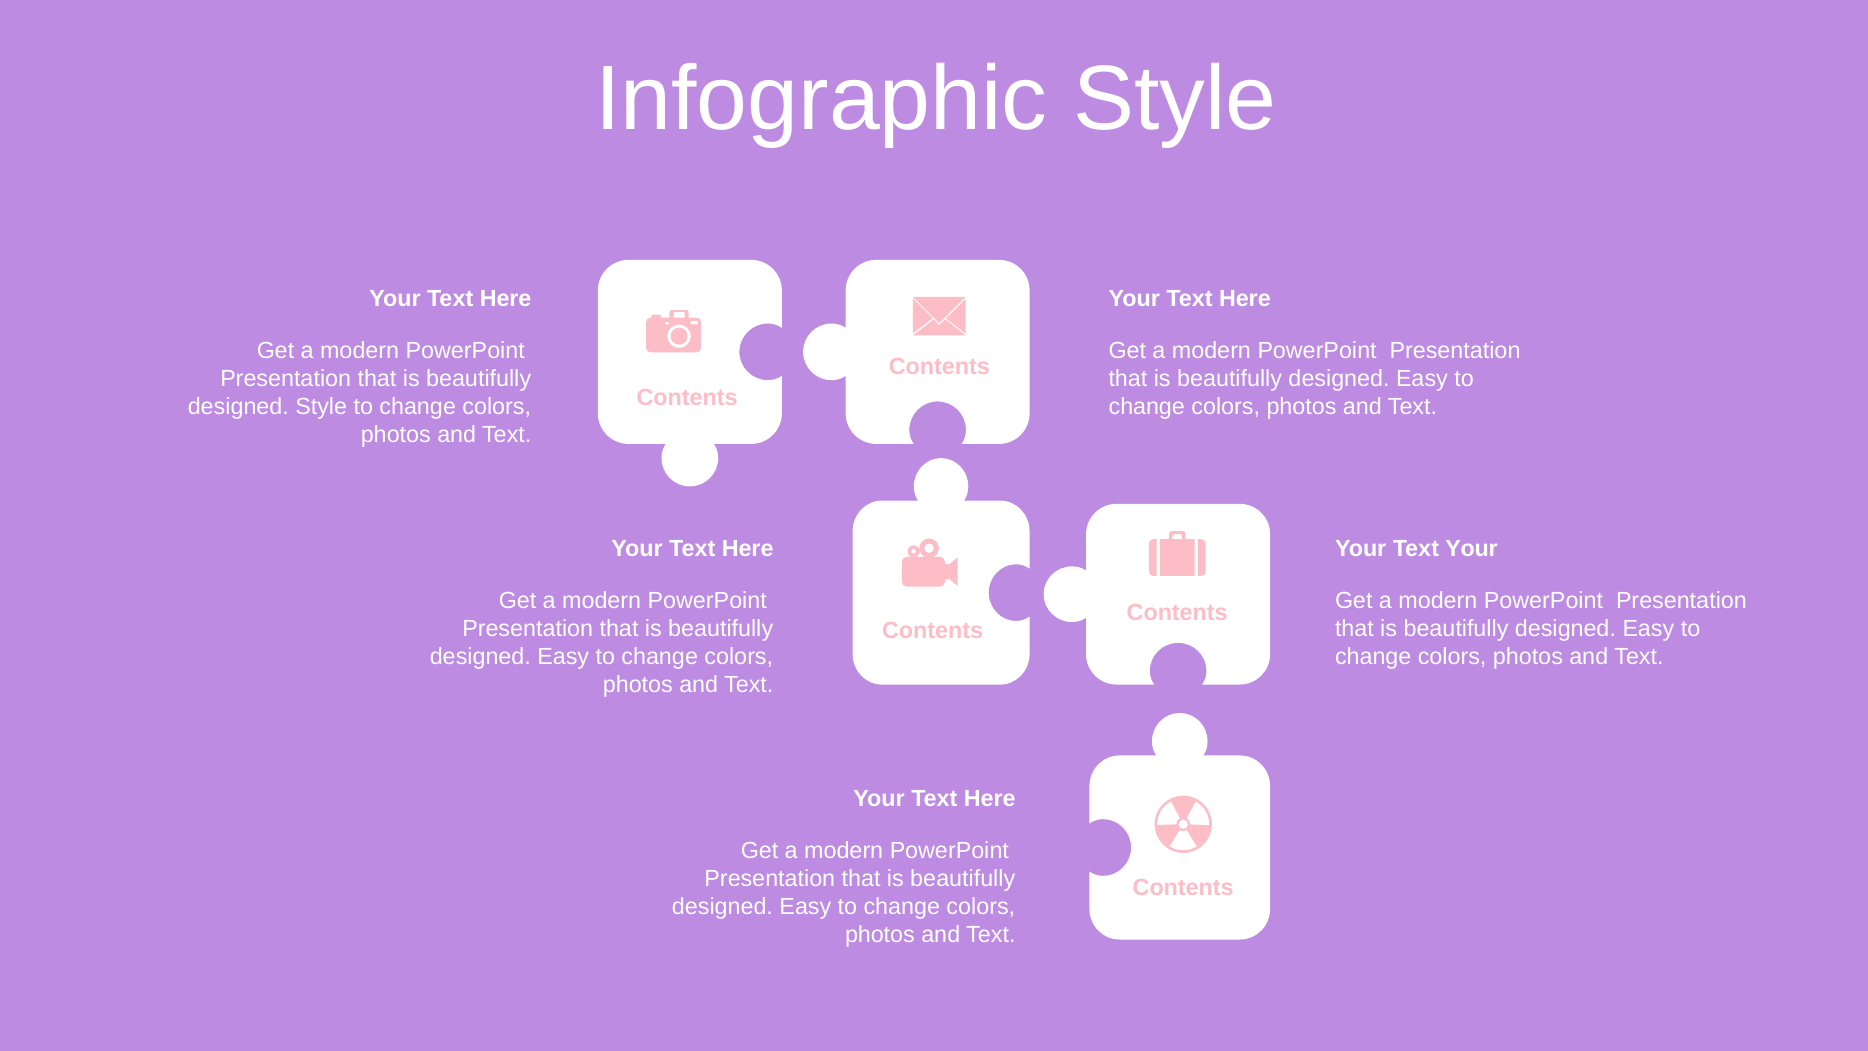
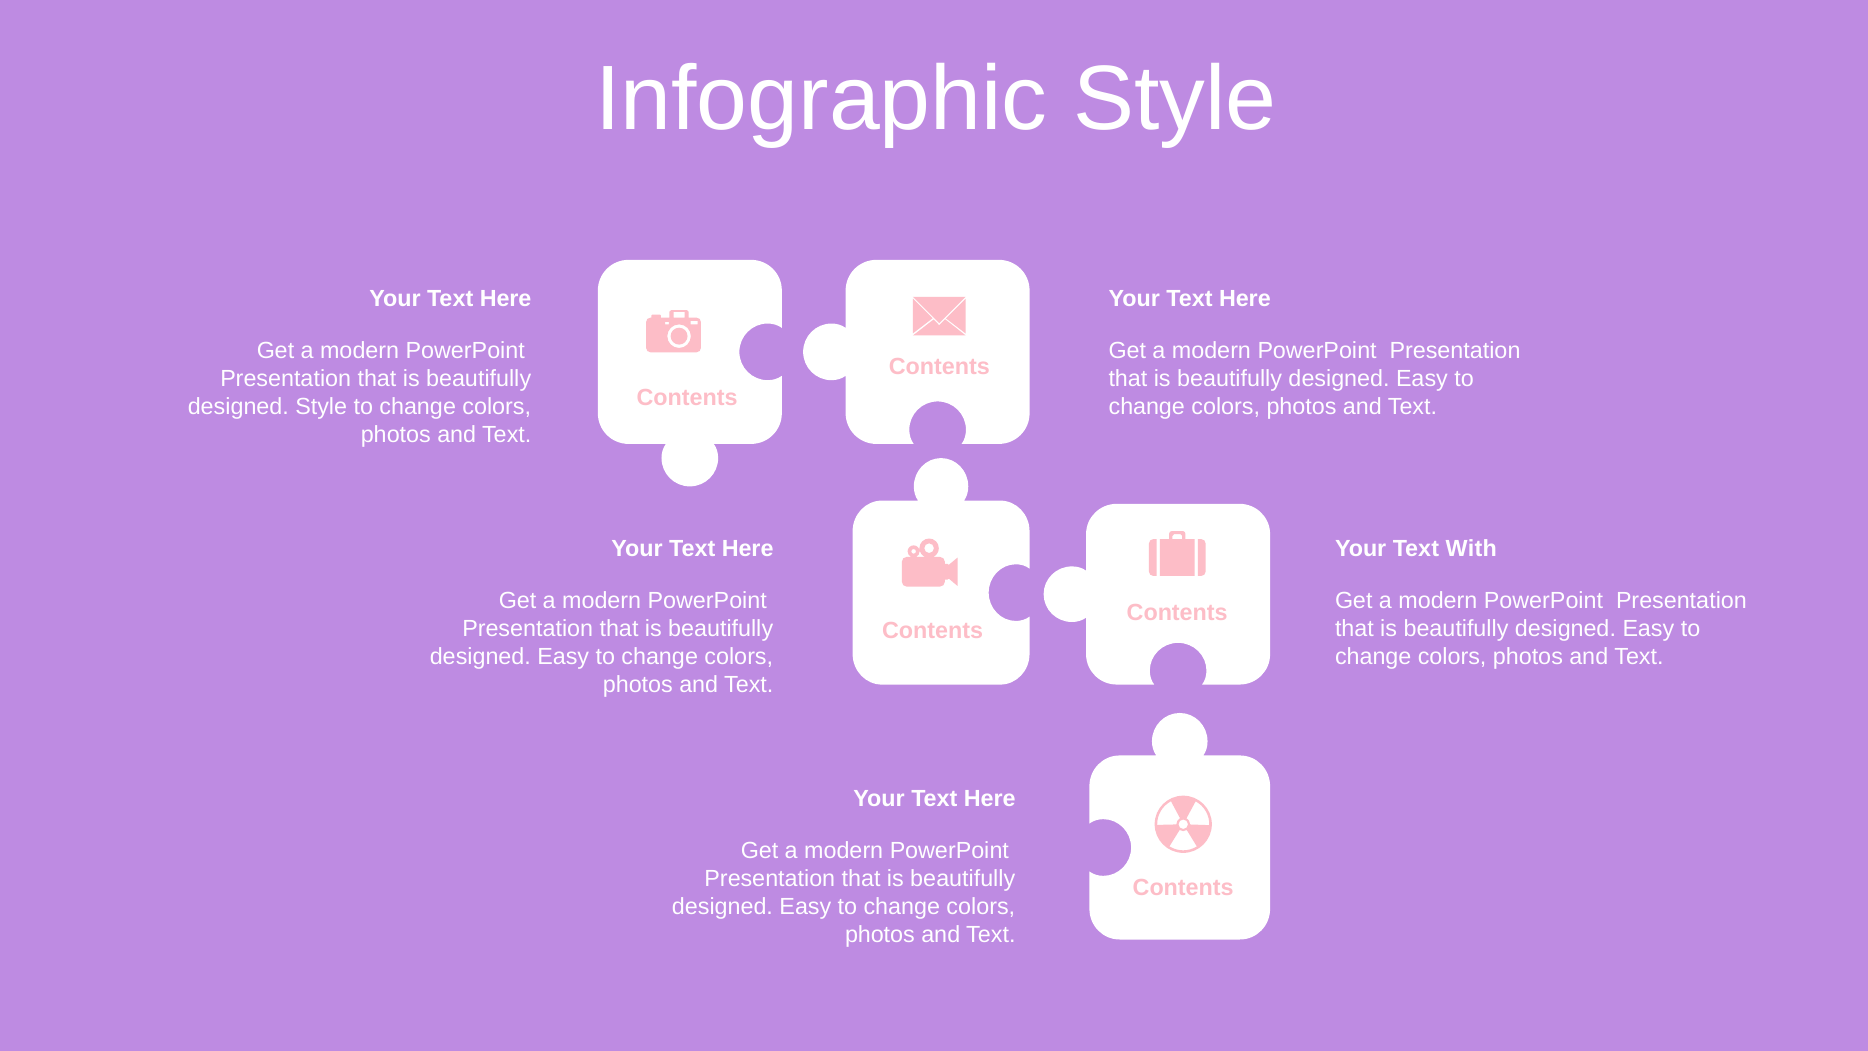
Your Text Your: Your -> With
